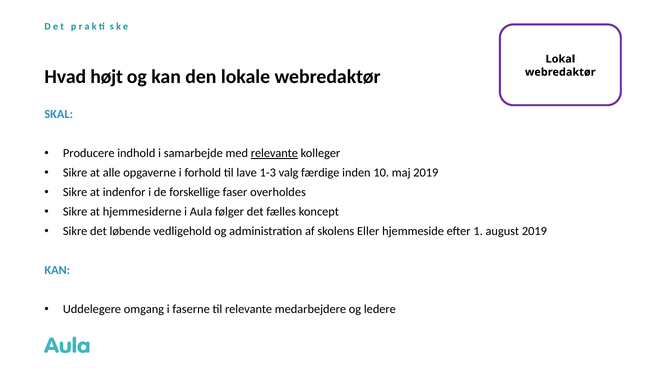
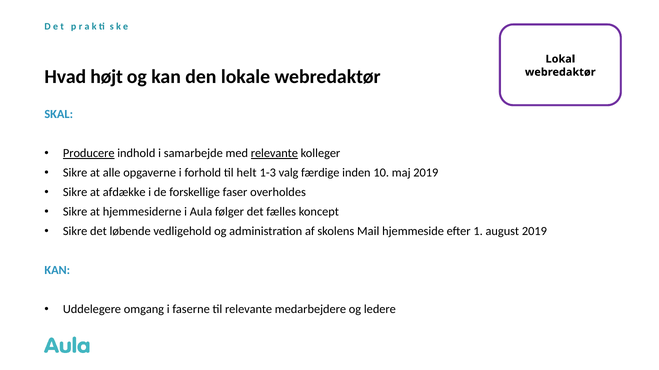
Producere underline: none -> present
lave: lave -> helt
indenfor: indenfor -> afdække
Eller: Eller -> Mail
